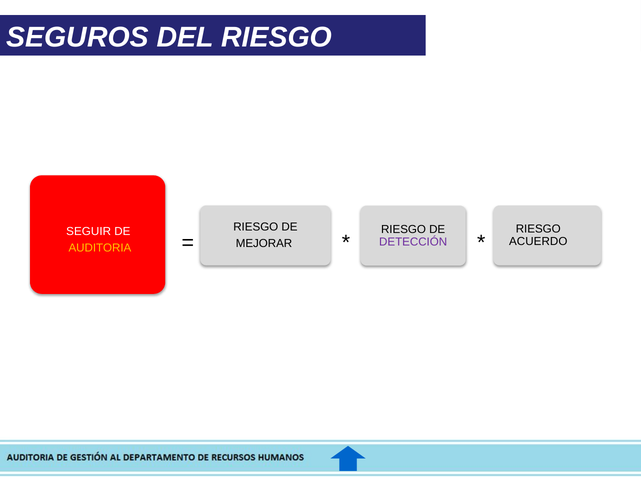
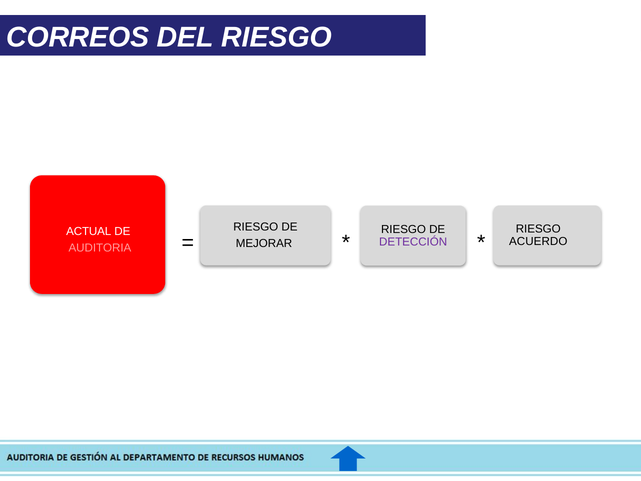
SEGUROS: SEGUROS -> CORREOS
SEGUIR: SEGUIR -> ACTUAL
AUDITORIA colour: yellow -> pink
